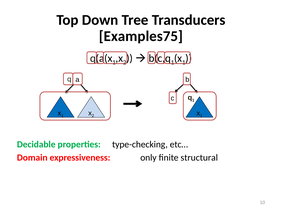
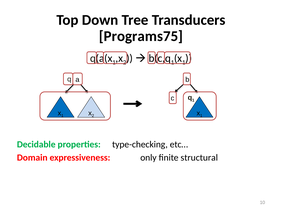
Examples75: Examples75 -> Programs75
